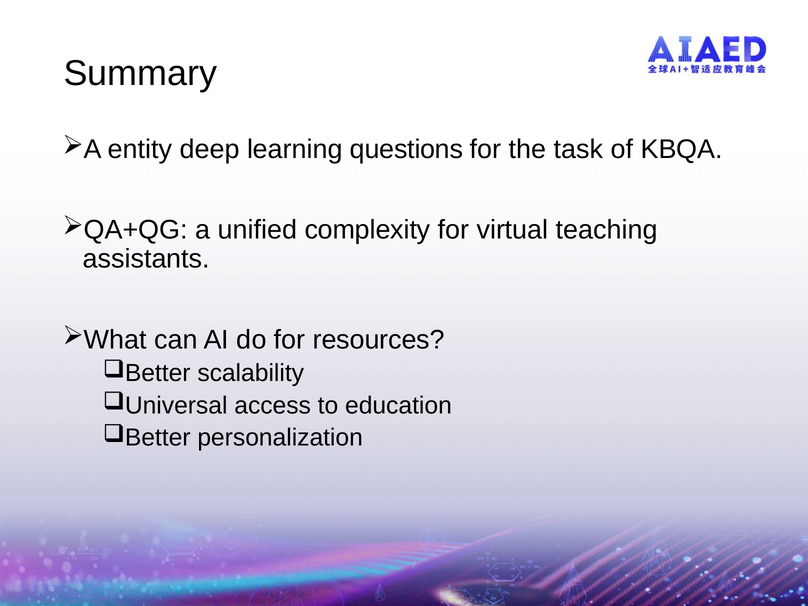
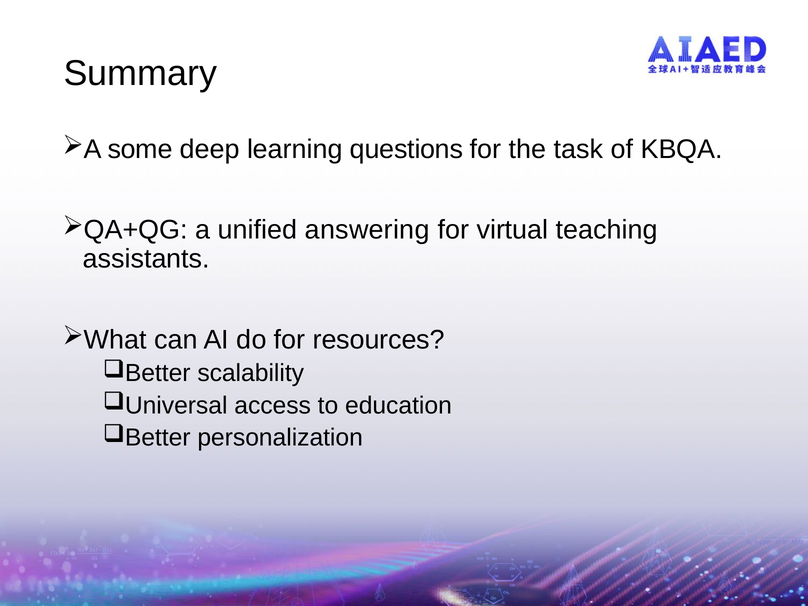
entity: entity -> some
complexity: complexity -> answering
